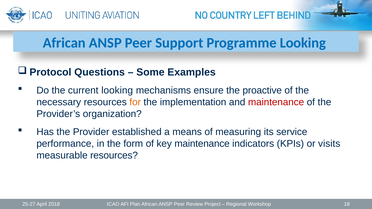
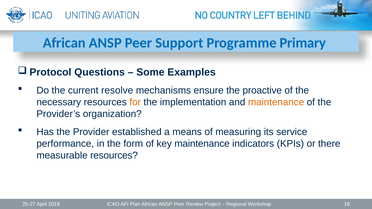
Programme Looking: Looking -> Primary
current looking: looking -> resolve
maintenance at (276, 102) colour: red -> orange
visits: visits -> there
